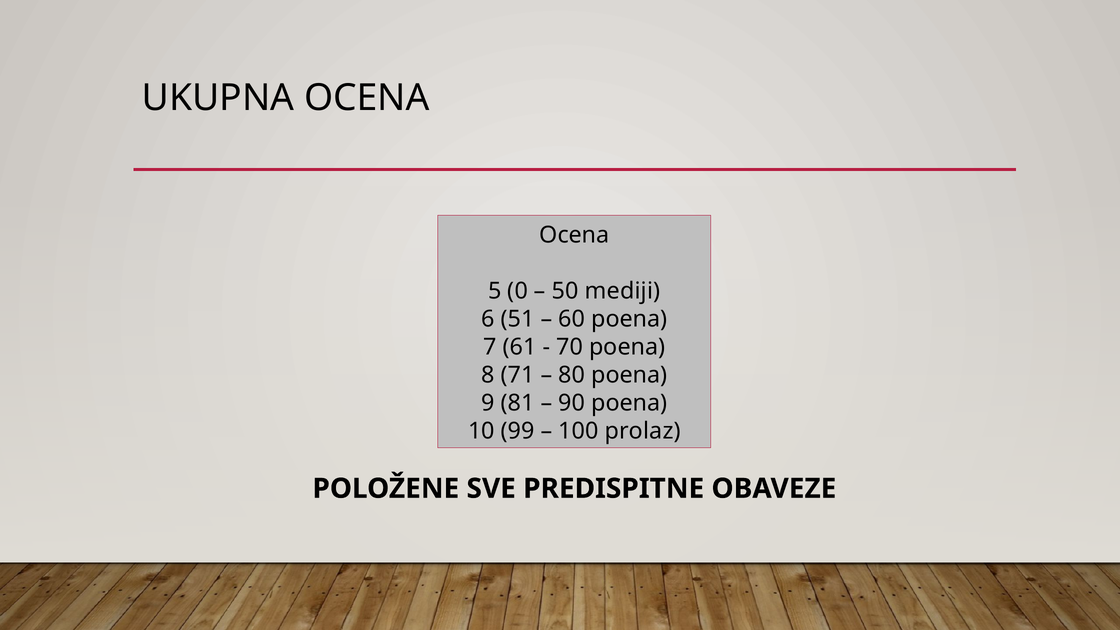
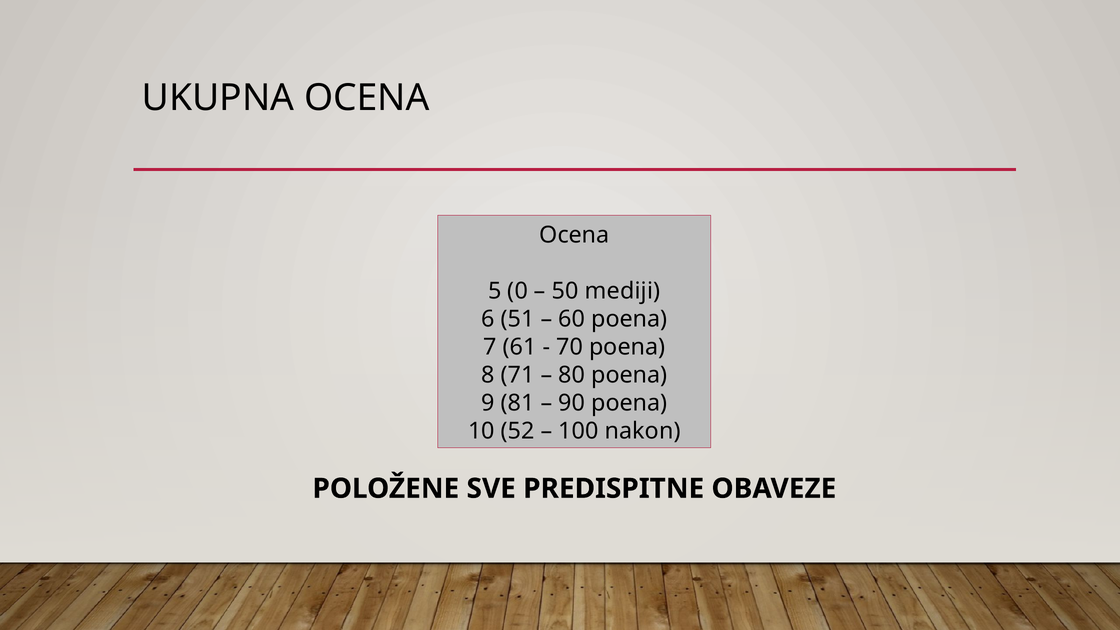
99: 99 -> 52
prolaz: prolaz -> nakon
